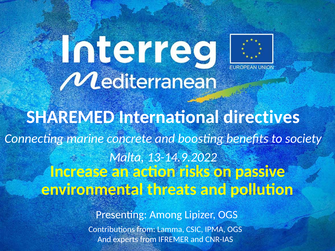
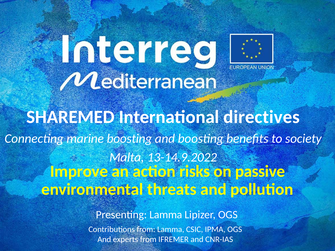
marine concrete: concrete -> boosting
Increase: Increase -> Improve
Presenting Among: Among -> Lamma
